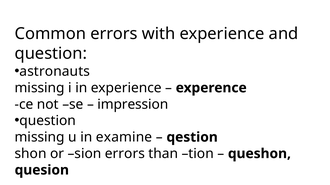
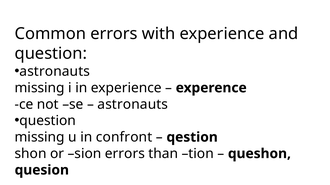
impression at (133, 105): impression -> astronauts
examine: examine -> confront
